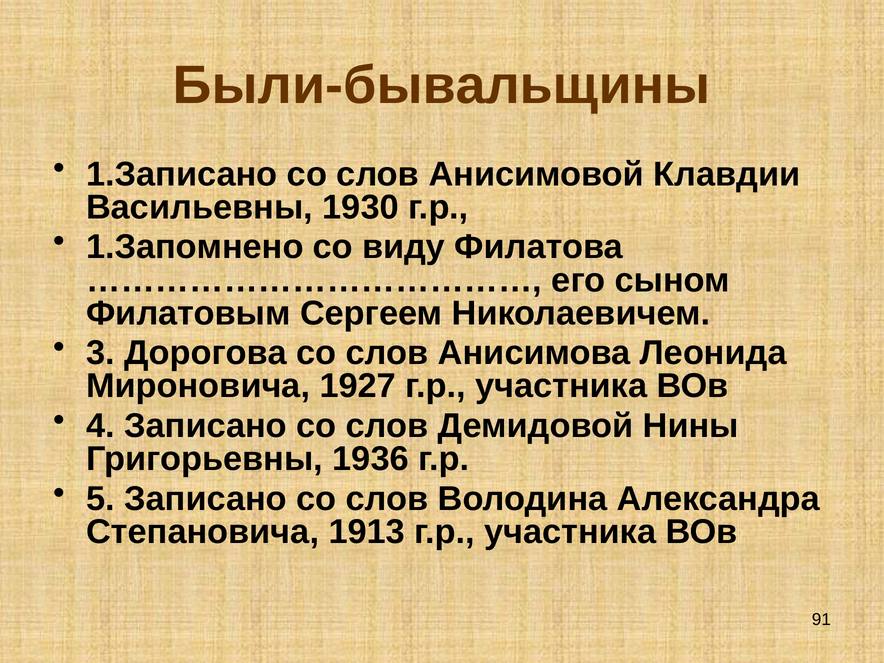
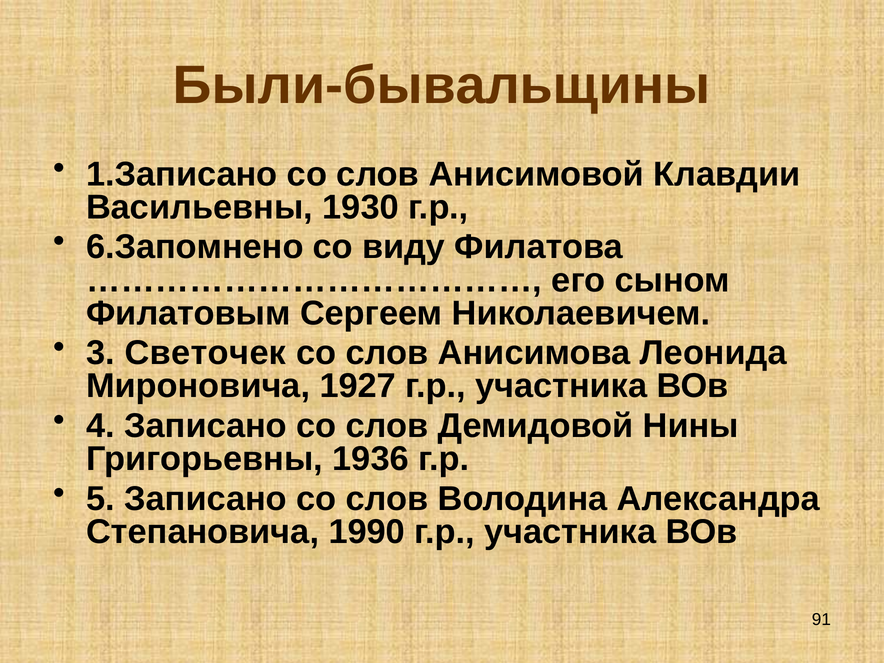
1.Запомнено: 1.Запомнено -> 6.Запомнено
Дорогова: Дорогова -> Светочек
1913: 1913 -> 1990
